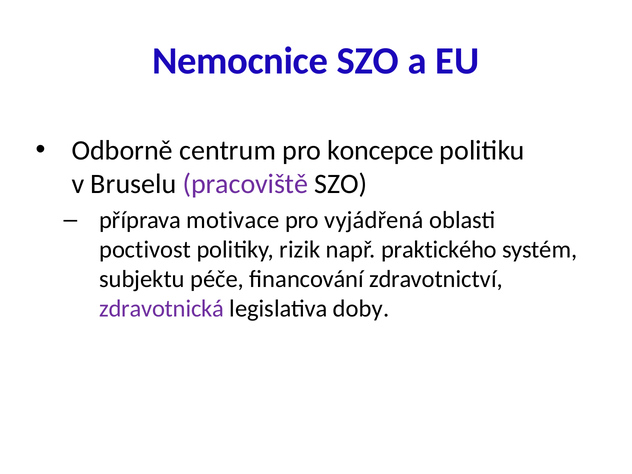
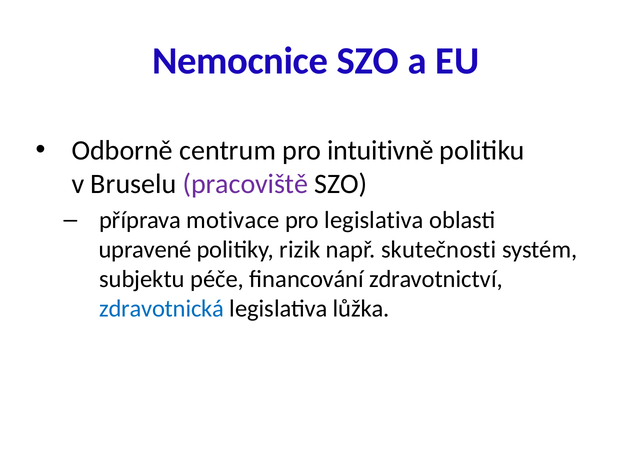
koncepce: koncepce -> intuitivně
pro vyjádřená: vyjádřená -> legislativa
poctivost: poctivost -> upravené
praktického: praktického -> skutečnosti
zdravotnická colour: purple -> blue
doby: doby -> lůžka
